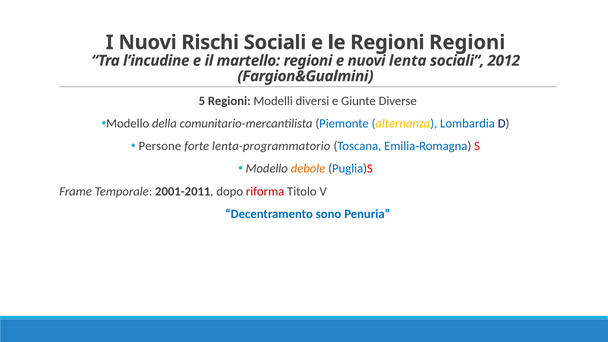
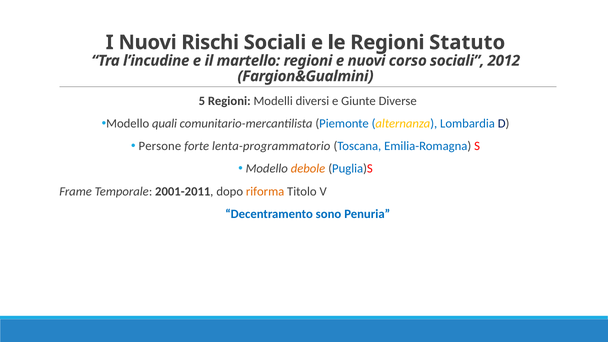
Regioni Regioni: Regioni -> Statuto
lenta: lenta -> corso
della: della -> quali
riforma colour: red -> orange
